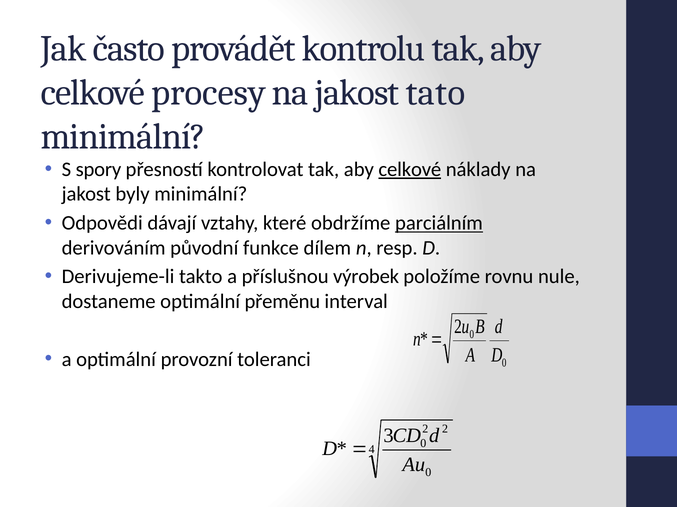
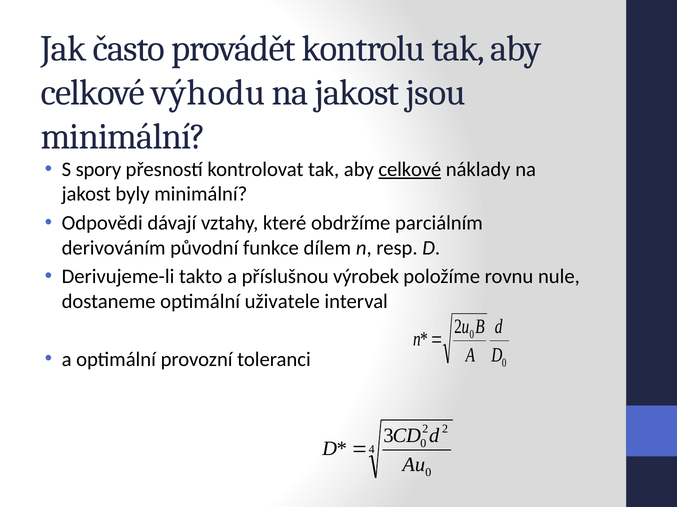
procesy: procesy -> výhodu
tato: tato -> jsou
parciálním underline: present -> none
přeměnu: přeměnu -> uživatele
